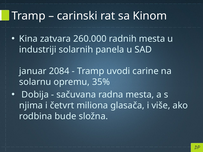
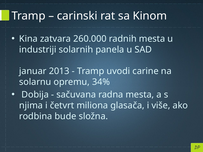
2084: 2084 -> 2013
35%: 35% -> 34%
